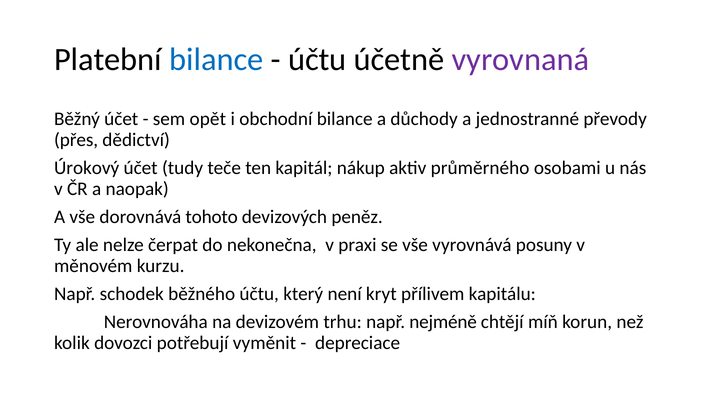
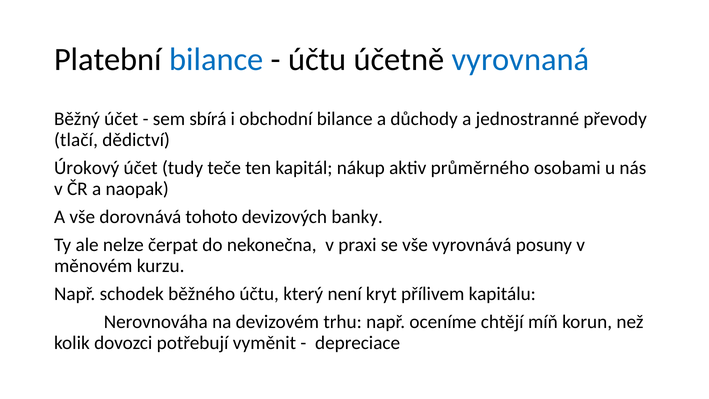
vyrovnaná colour: purple -> blue
opět: opět -> sbírá
přes: přes -> tlačí
peněz: peněz -> banky
nejméně: nejméně -> oceníme
